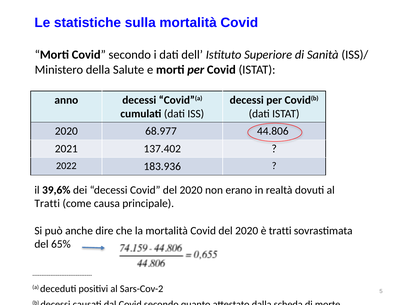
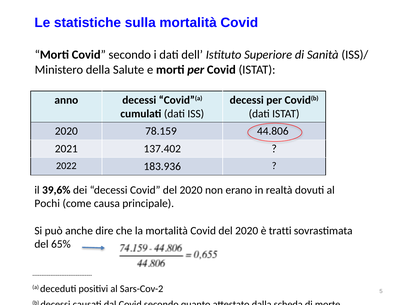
68.977: 68.977 -> 78.159
Tratti at (47, 204): Tratti -> Pochi
